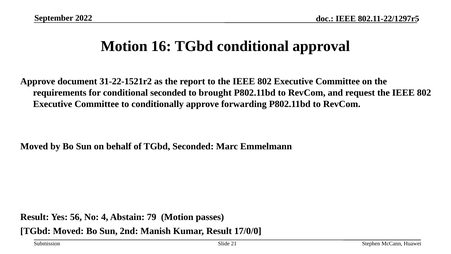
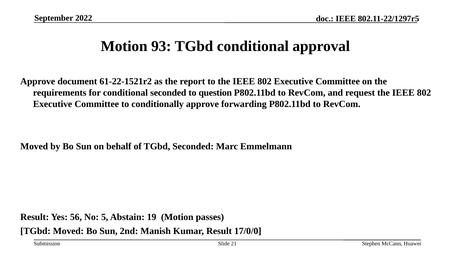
16: 16 -> 93
31-22-1521r2: 31-22-1521r2 -> 61-22-1521r2
brought: brought -> question
4: 4 -> 5
79: 79 -> 19
